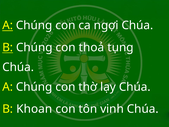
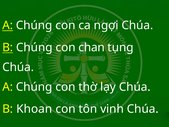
thoả: thoả -> chan
